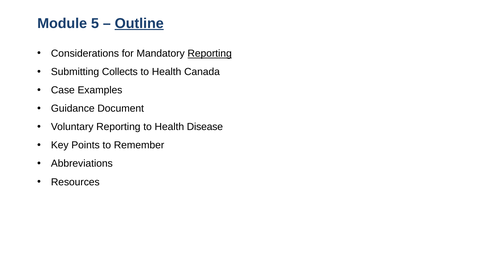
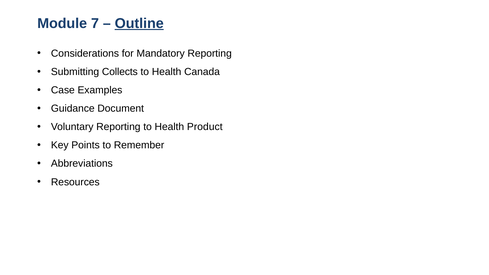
5: 5 -> 7
Reporting at (210, 54) underline: present -> none
Disease: Disease -> Product
